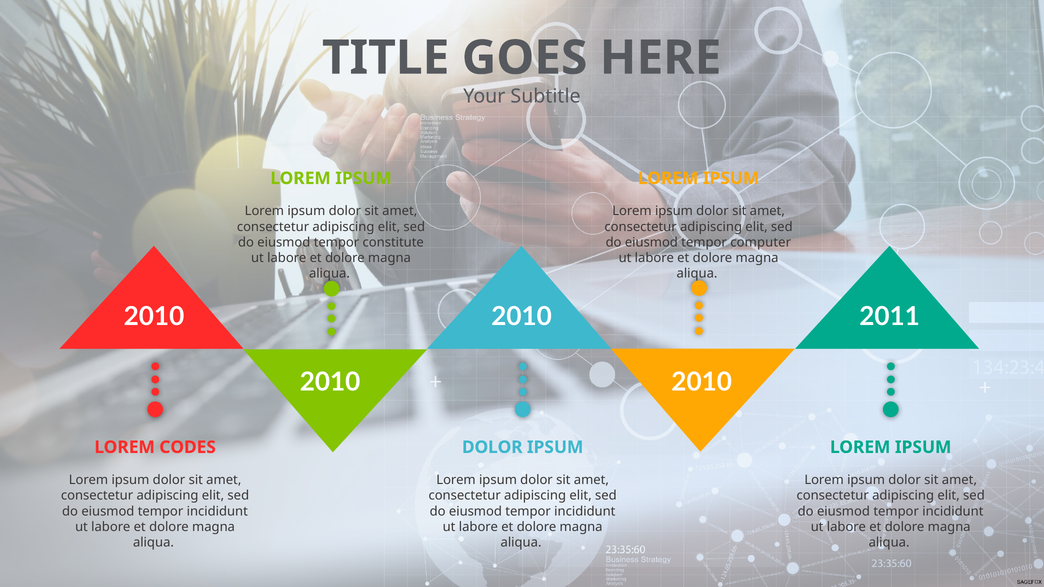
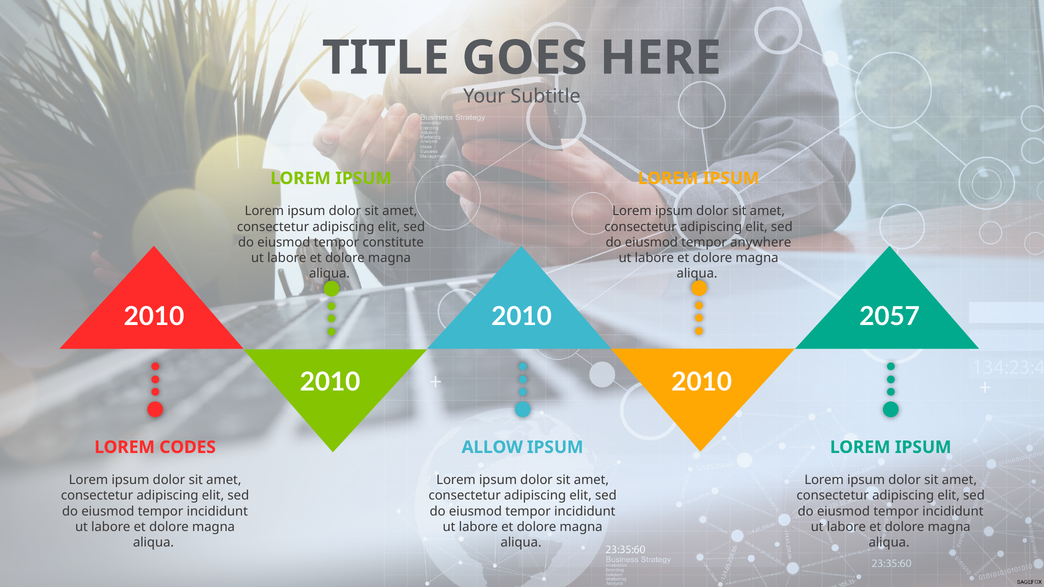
computer: computer -> anywhere
2011: 2011 -> 2057
DOLOR at (492, 447): DOLOR -> ALLOW
